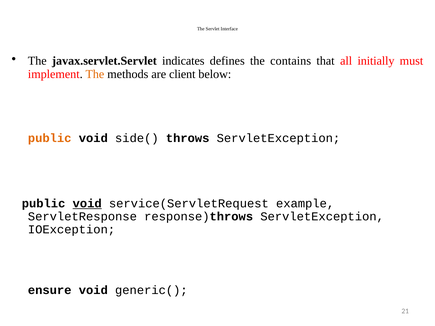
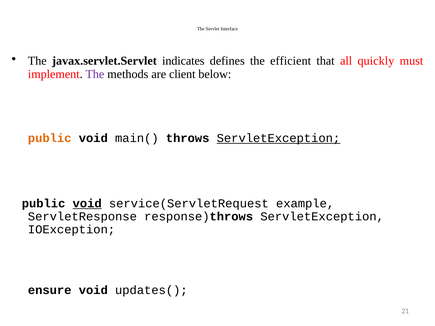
contains: contains -> efficient
initially: initially -> quickly
The at (95, 74) colour: orange -> purple
side(: side( -> main(
ServletException at (278, 138) underline: none -> present
generic(: generic( -> updates(
